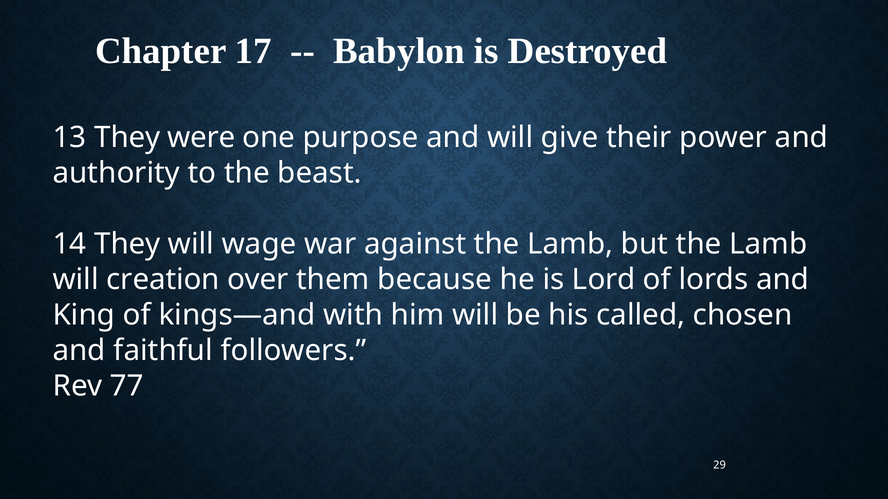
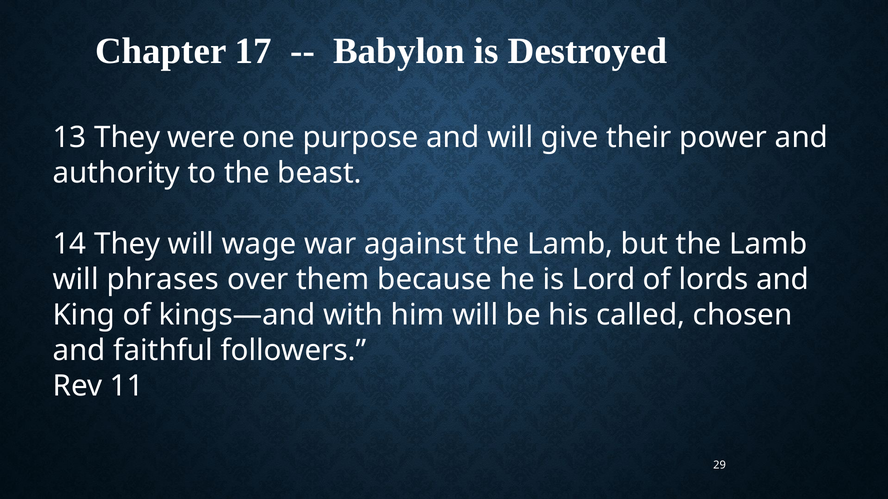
creation: creation -> phrases
77: 77 -> 11
